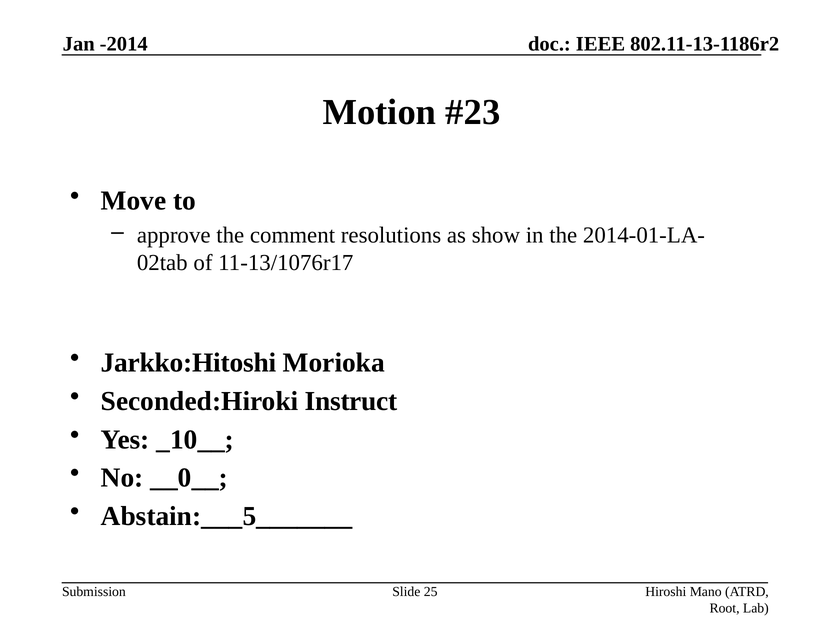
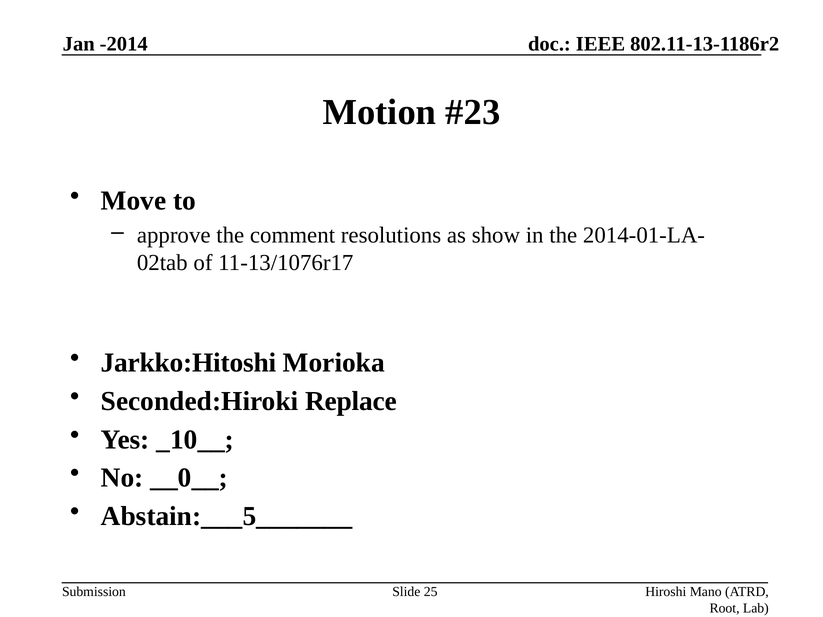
Instruct: Instruct -> Replace
